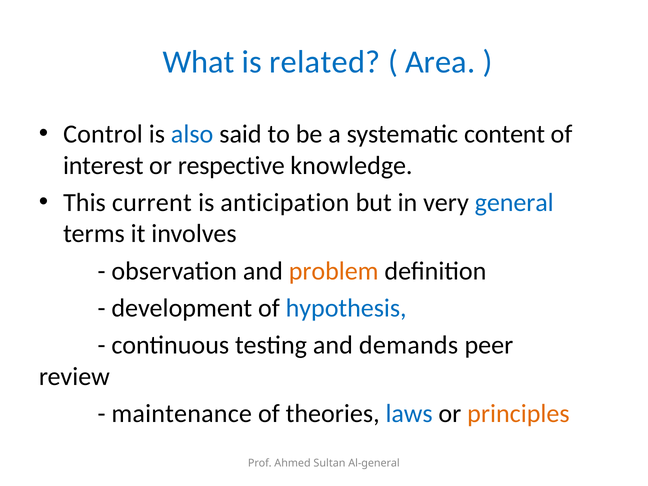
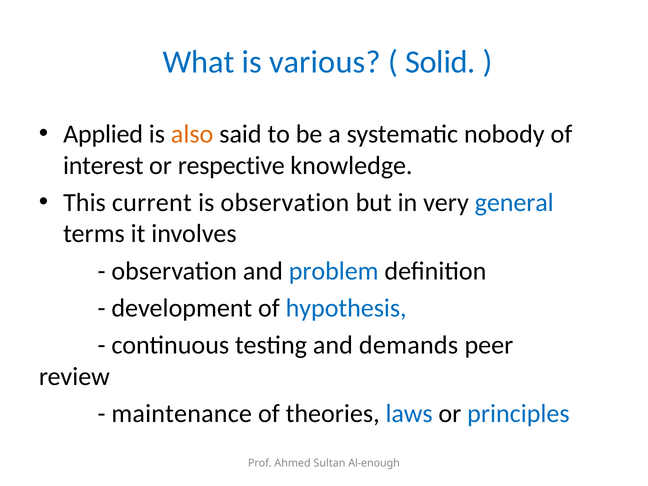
related: related -> various
Area: Area -> Solid
Control: Control -> Applied
also colour: blue -> orange
content: content -> nobody
is anticipation: anticipation -> observation
problem colour: orange -> blue
principles colour: orange -> blue
Al-general: Al-general -> Al-enough
